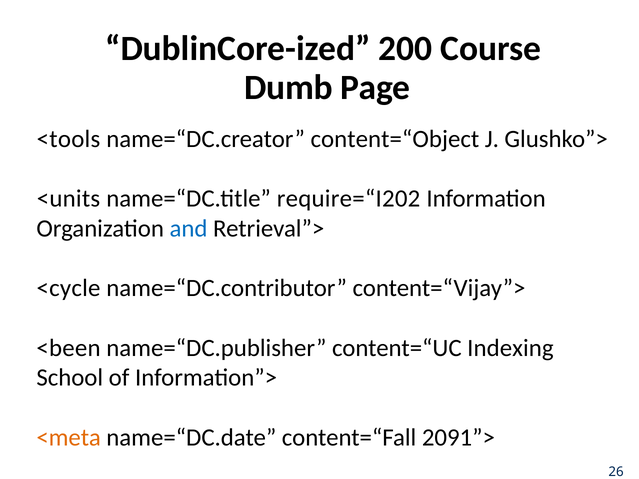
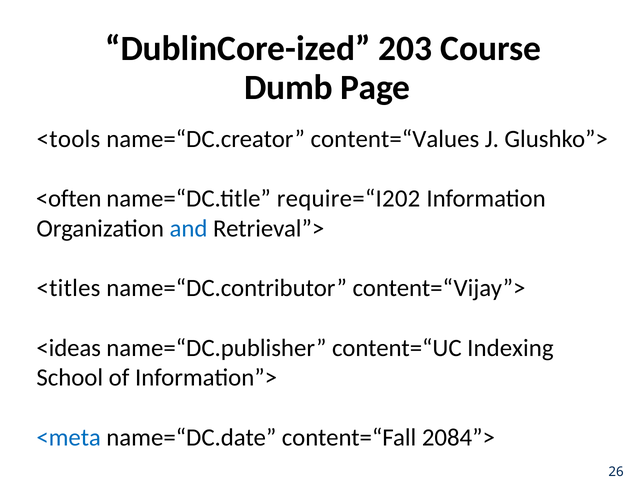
200: 200 -> 203
content=“Object: content=“Object -> content=“Values
<units: <units -> <often
<cycle: <cycle -> <titles
<been: <been -> <ideas
<meta colour: orange -> blue
2091”>: 2091”> -> 2084”>
